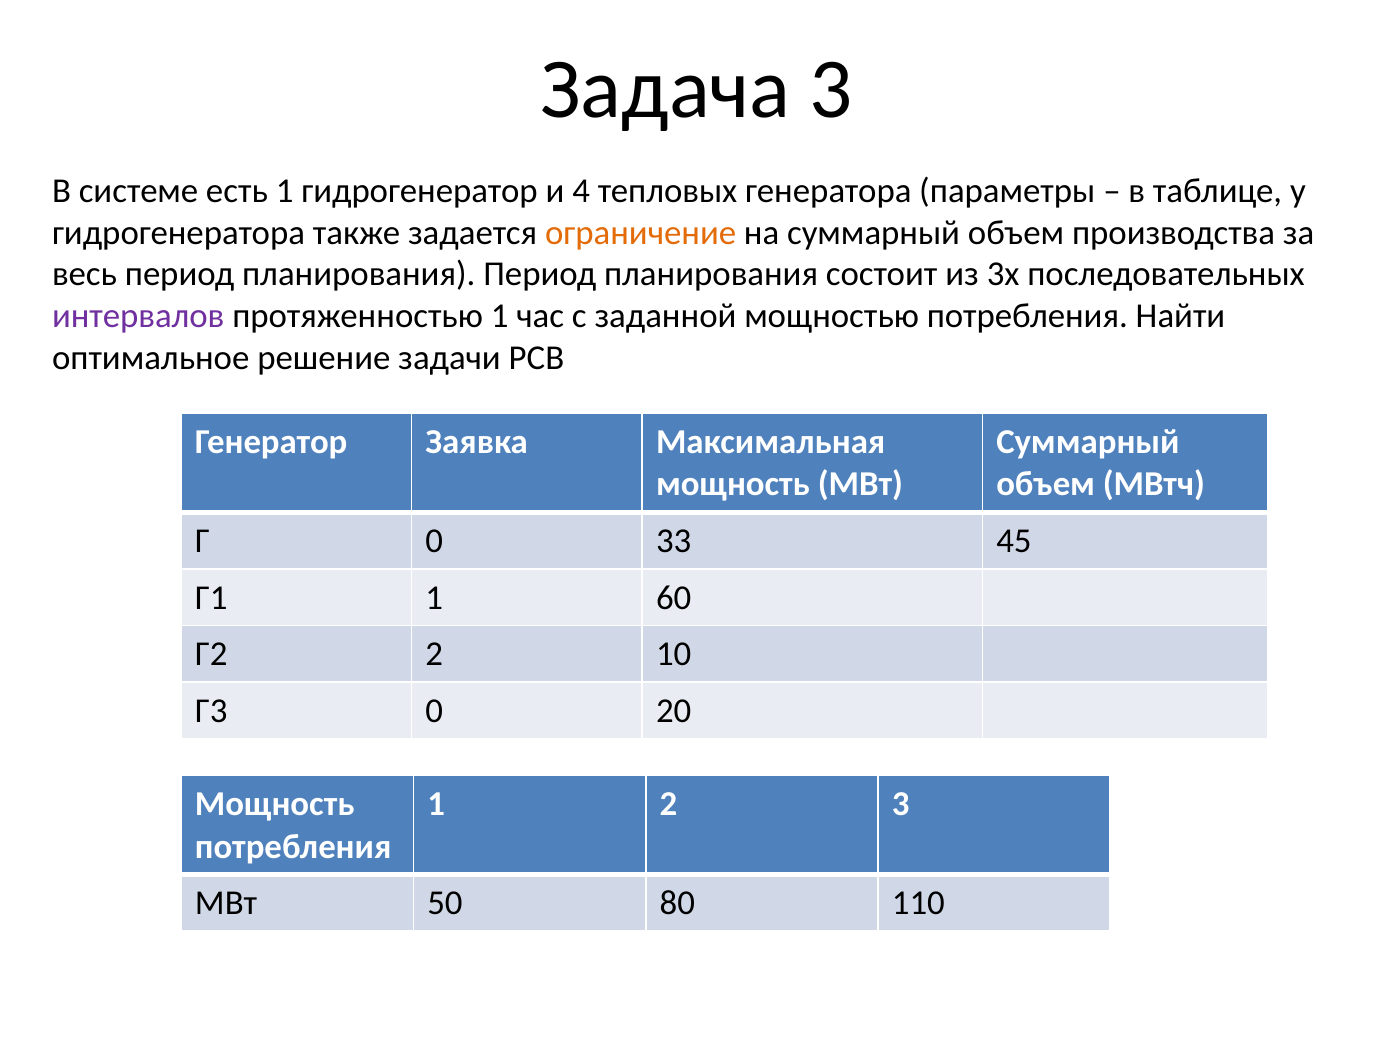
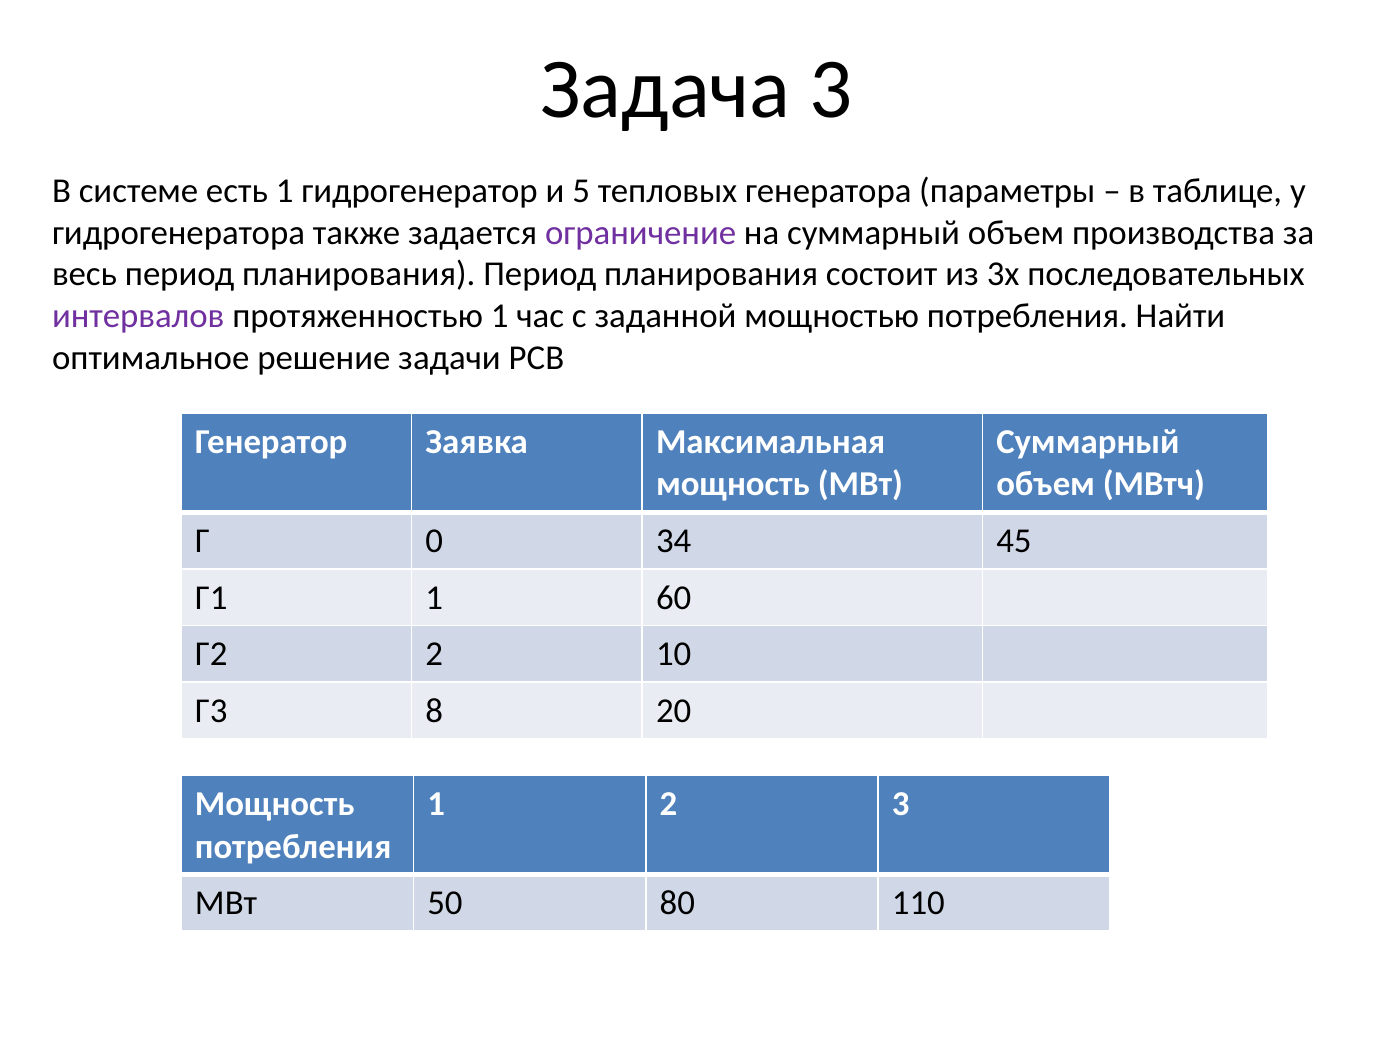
4: 4 -> 5
ограничение colour: orange -> purple
33: 33 -> 34
Г3 0: 0 -> 8
